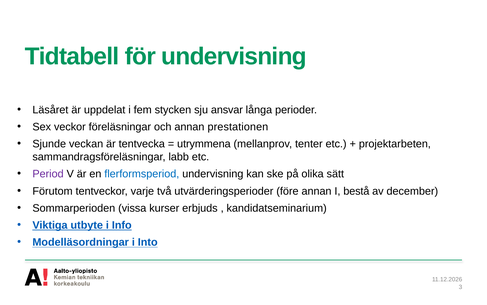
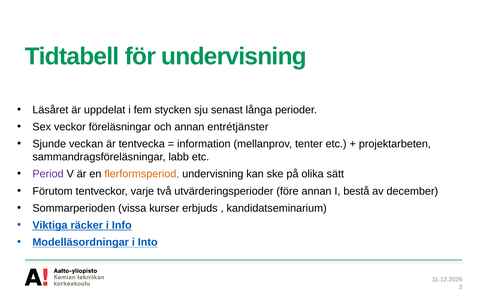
ansvar: ansvar -> senast
prestationen: prestationen -> entrétjänster
utrymmena: utrymmena -> information
flerformsperiod colour: blue -> orange
utbyte: utbyte -> räcker
